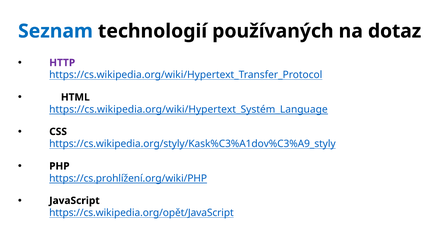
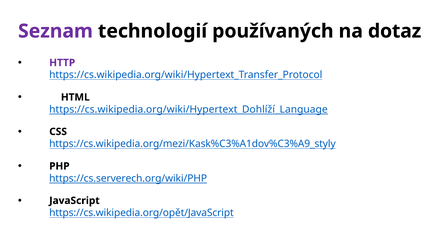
Seznam colour: blue -> purple
https://cs.wikipedia.org/wiki/Hypertext_Systém_Language: https://cs.wikipedia.org/wiki/Hypertext_Systém_Language -> https://cs.wikipedia.org/wiki/Hypertext_Dohlíží_Language
https://cs.wikipedia.org/styly/Kask%C3%A1dov%C3%A9_styly: https://cs.wikipedia.org/styly/Kask%C3%A1dov%C3%A9_styly -> https://cs.wikipedia.org/mezi/Kask%C3%A1dov%C3%A9_styly
https://cs.prohlížení.org/wiki/PHP: https://cs.prohlížení.org/wiki/PHP -> https://cs.serverech.org/wiki/PHP
